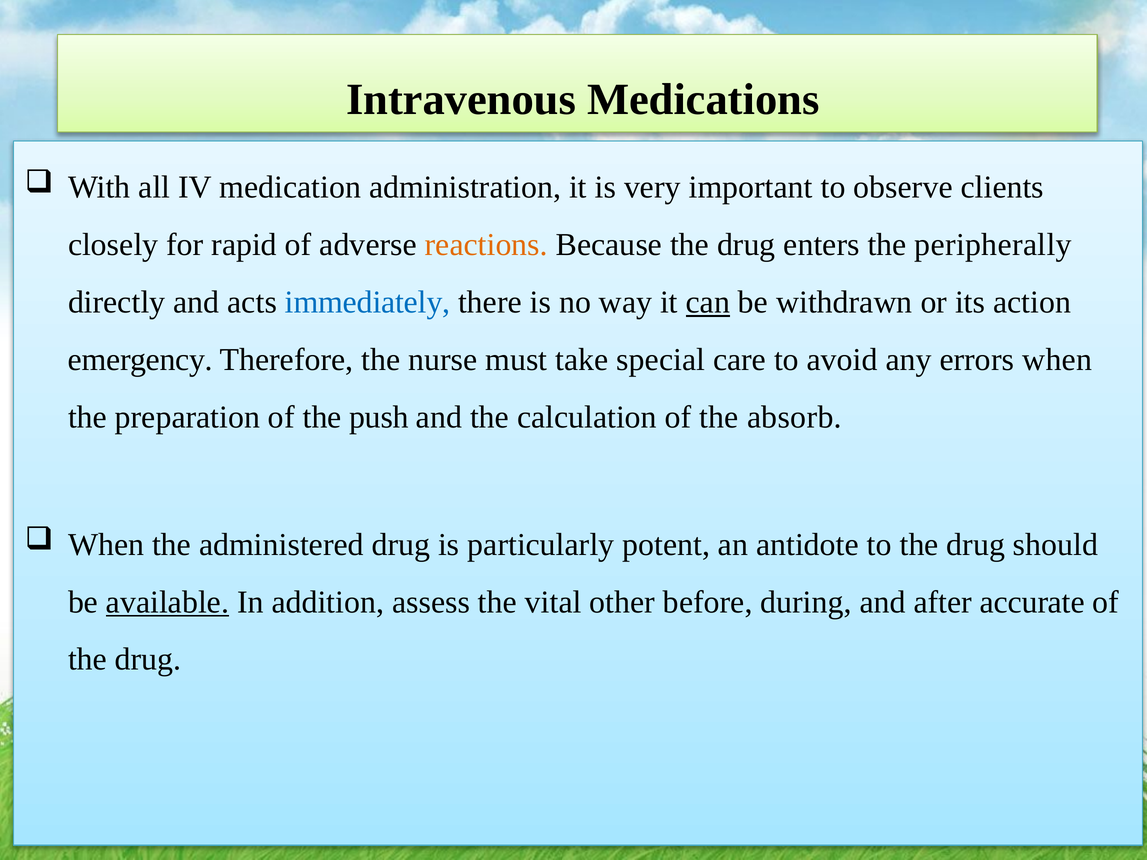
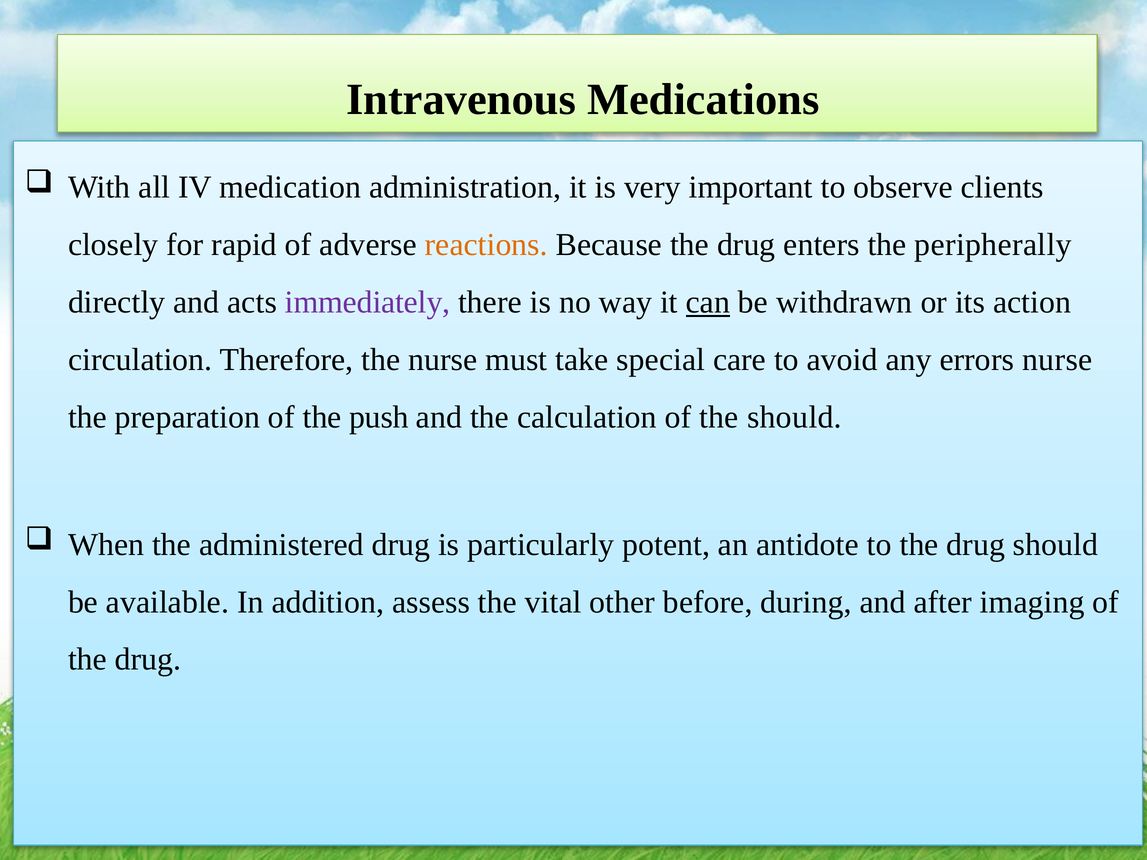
immediately colour: blue -> purple
emergency: emergency -> circulation
errors when: when -> nurse
the absorb: absorb -> should
available underline: present -> none
accurate: accurate -> imaging
